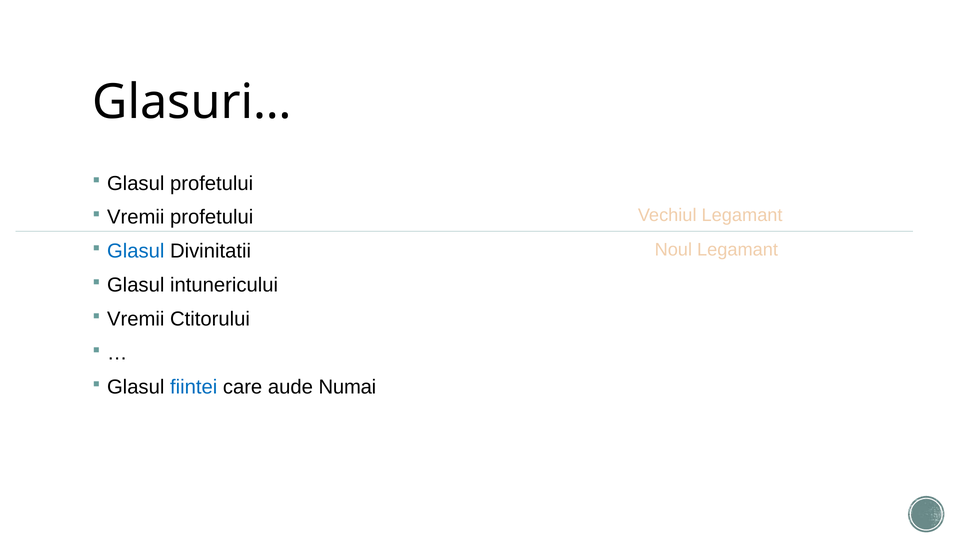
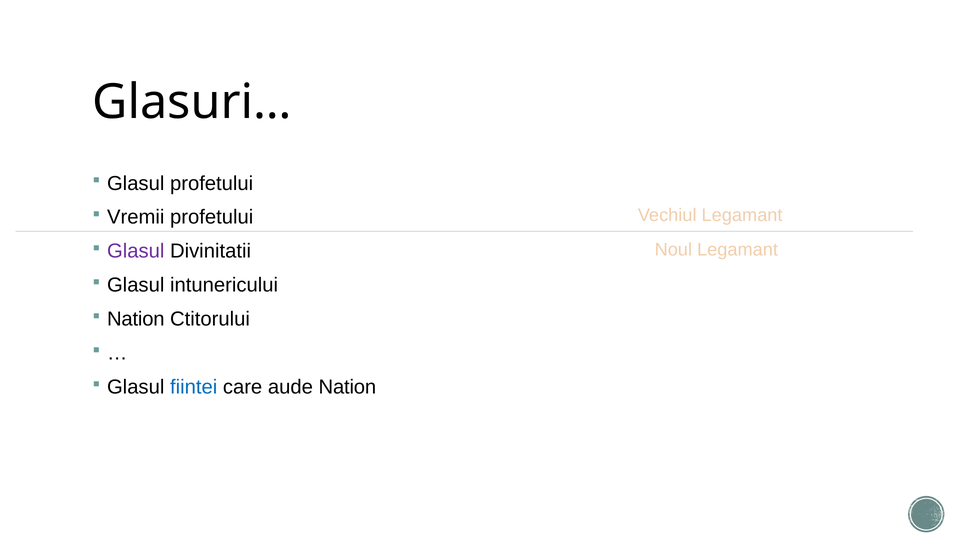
Glasul at (136, 251) colour: blue -> purple
Vremii at (136, 319): Vremii -> Nation
aude Numai: Numai -> Nation
